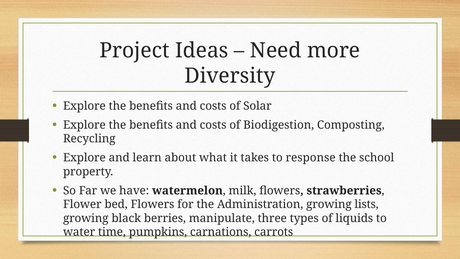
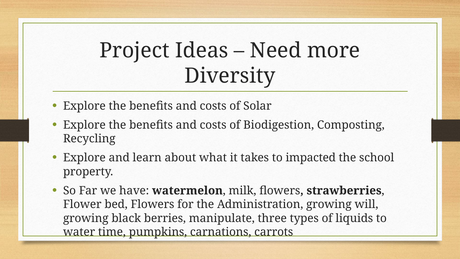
response: response -> impacted
lists: lists -> will
